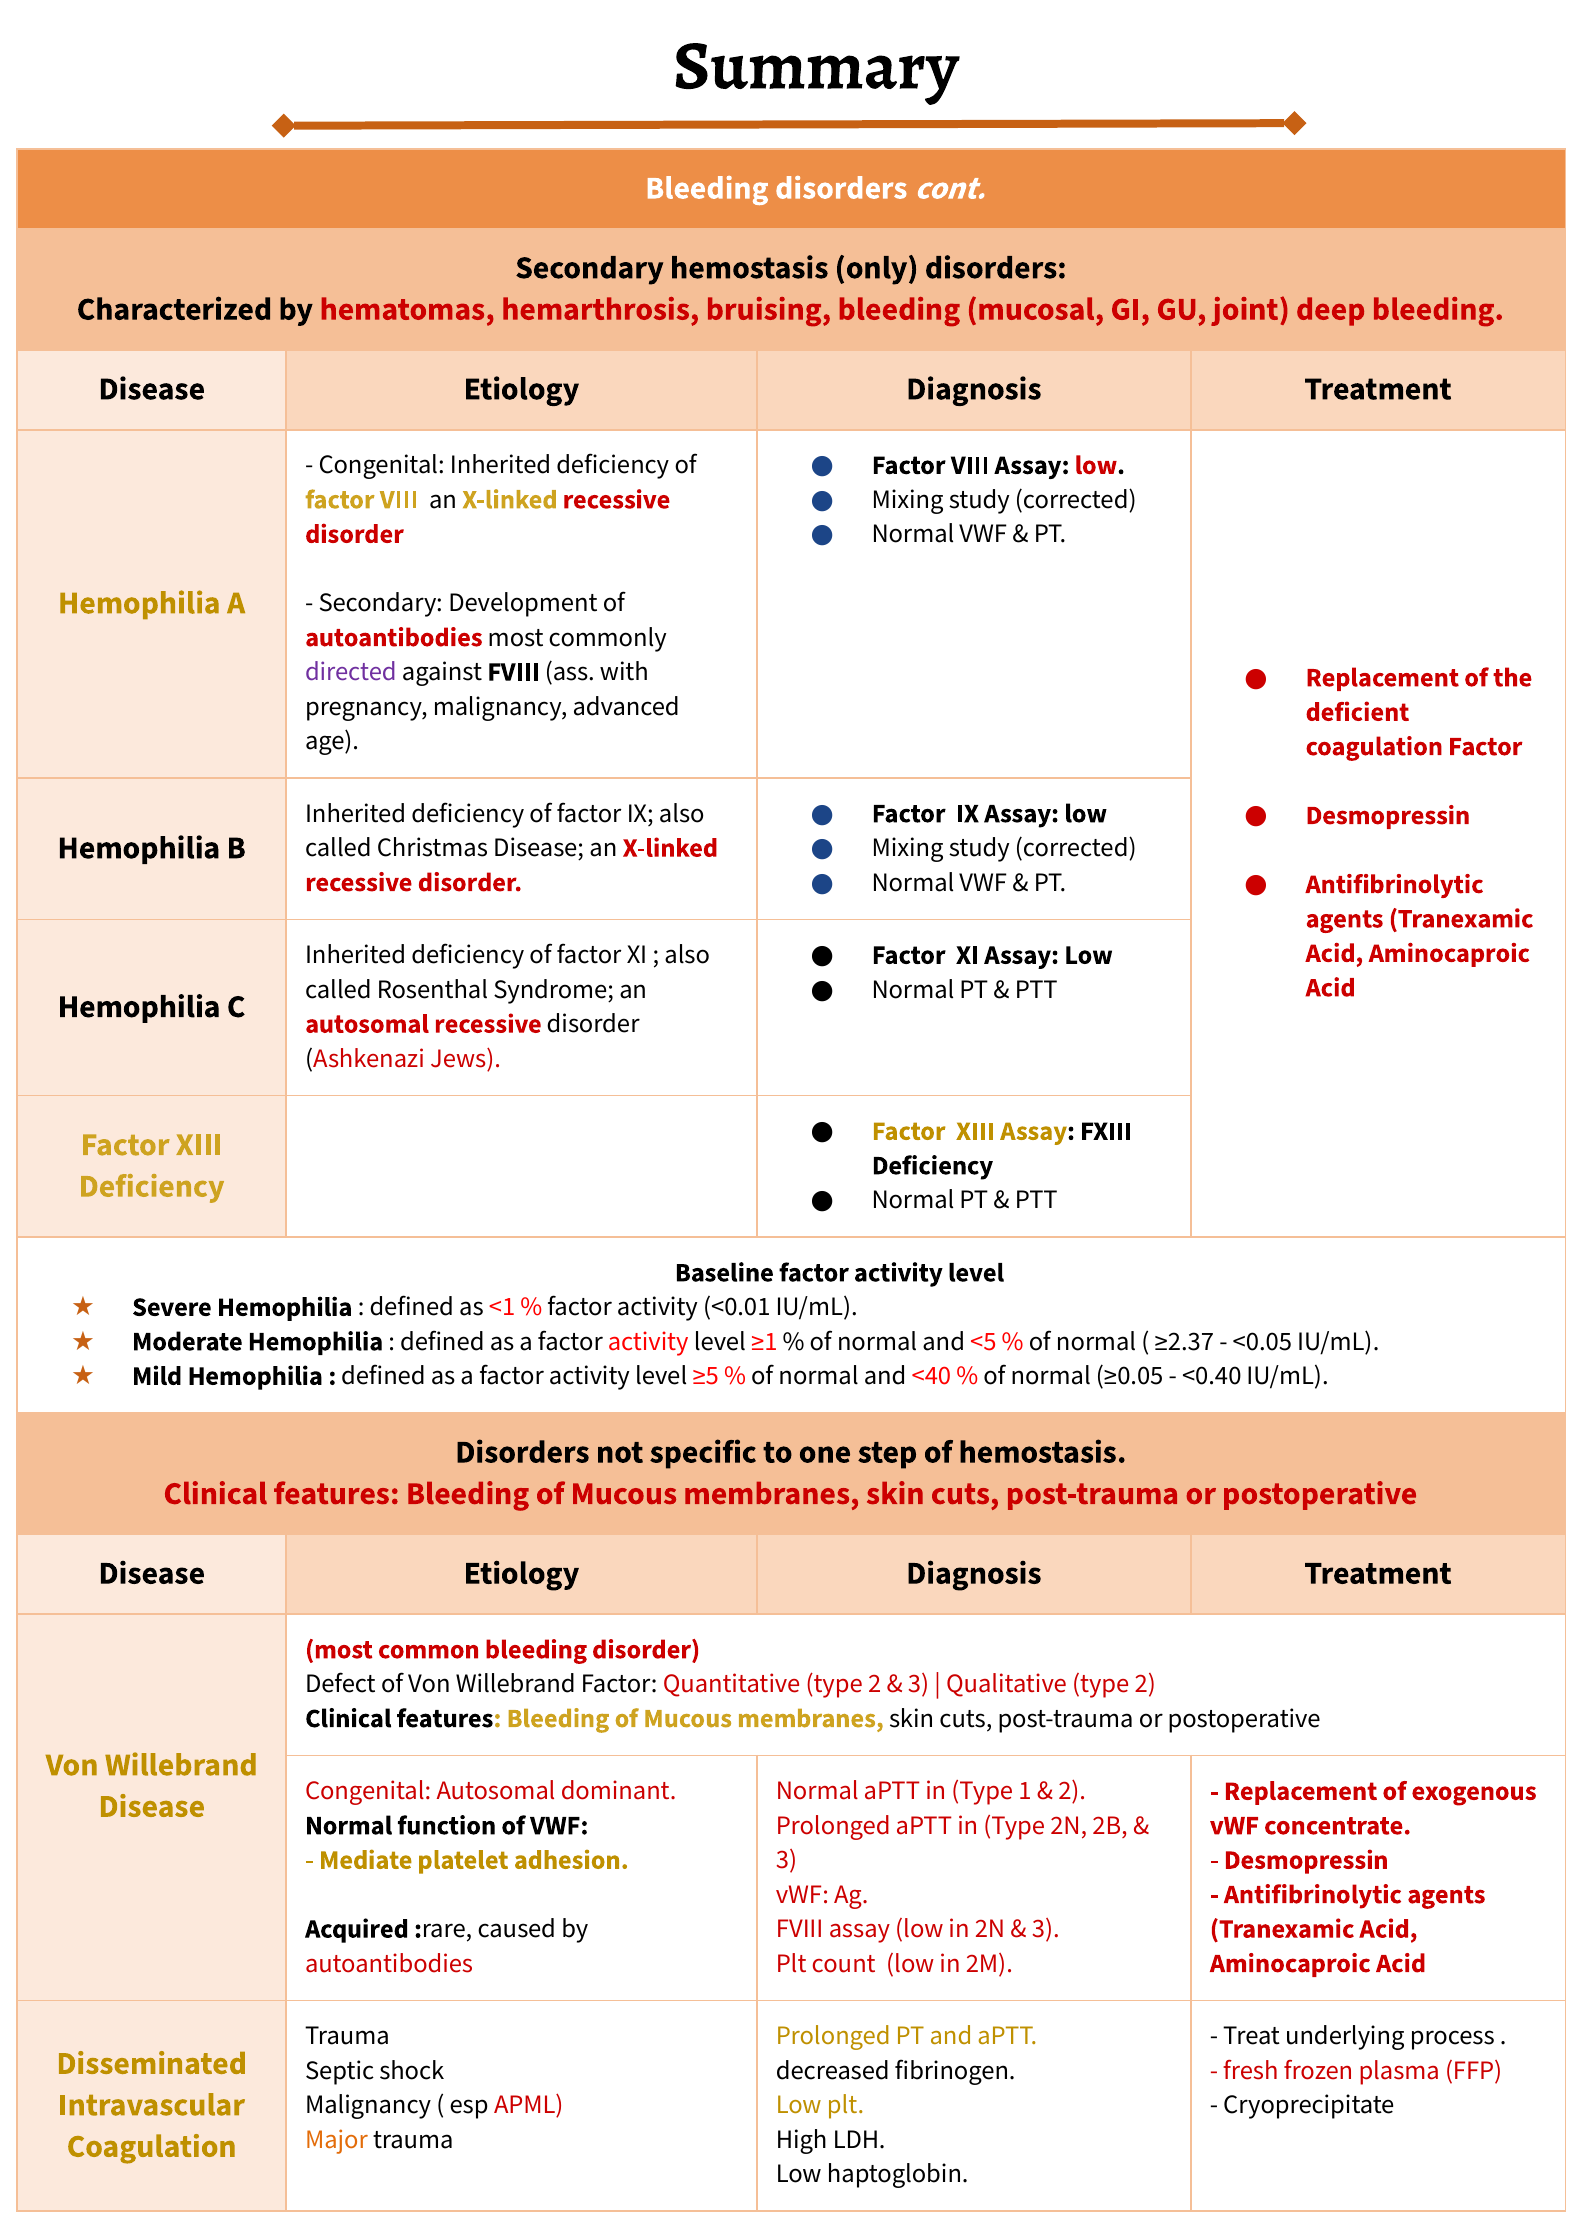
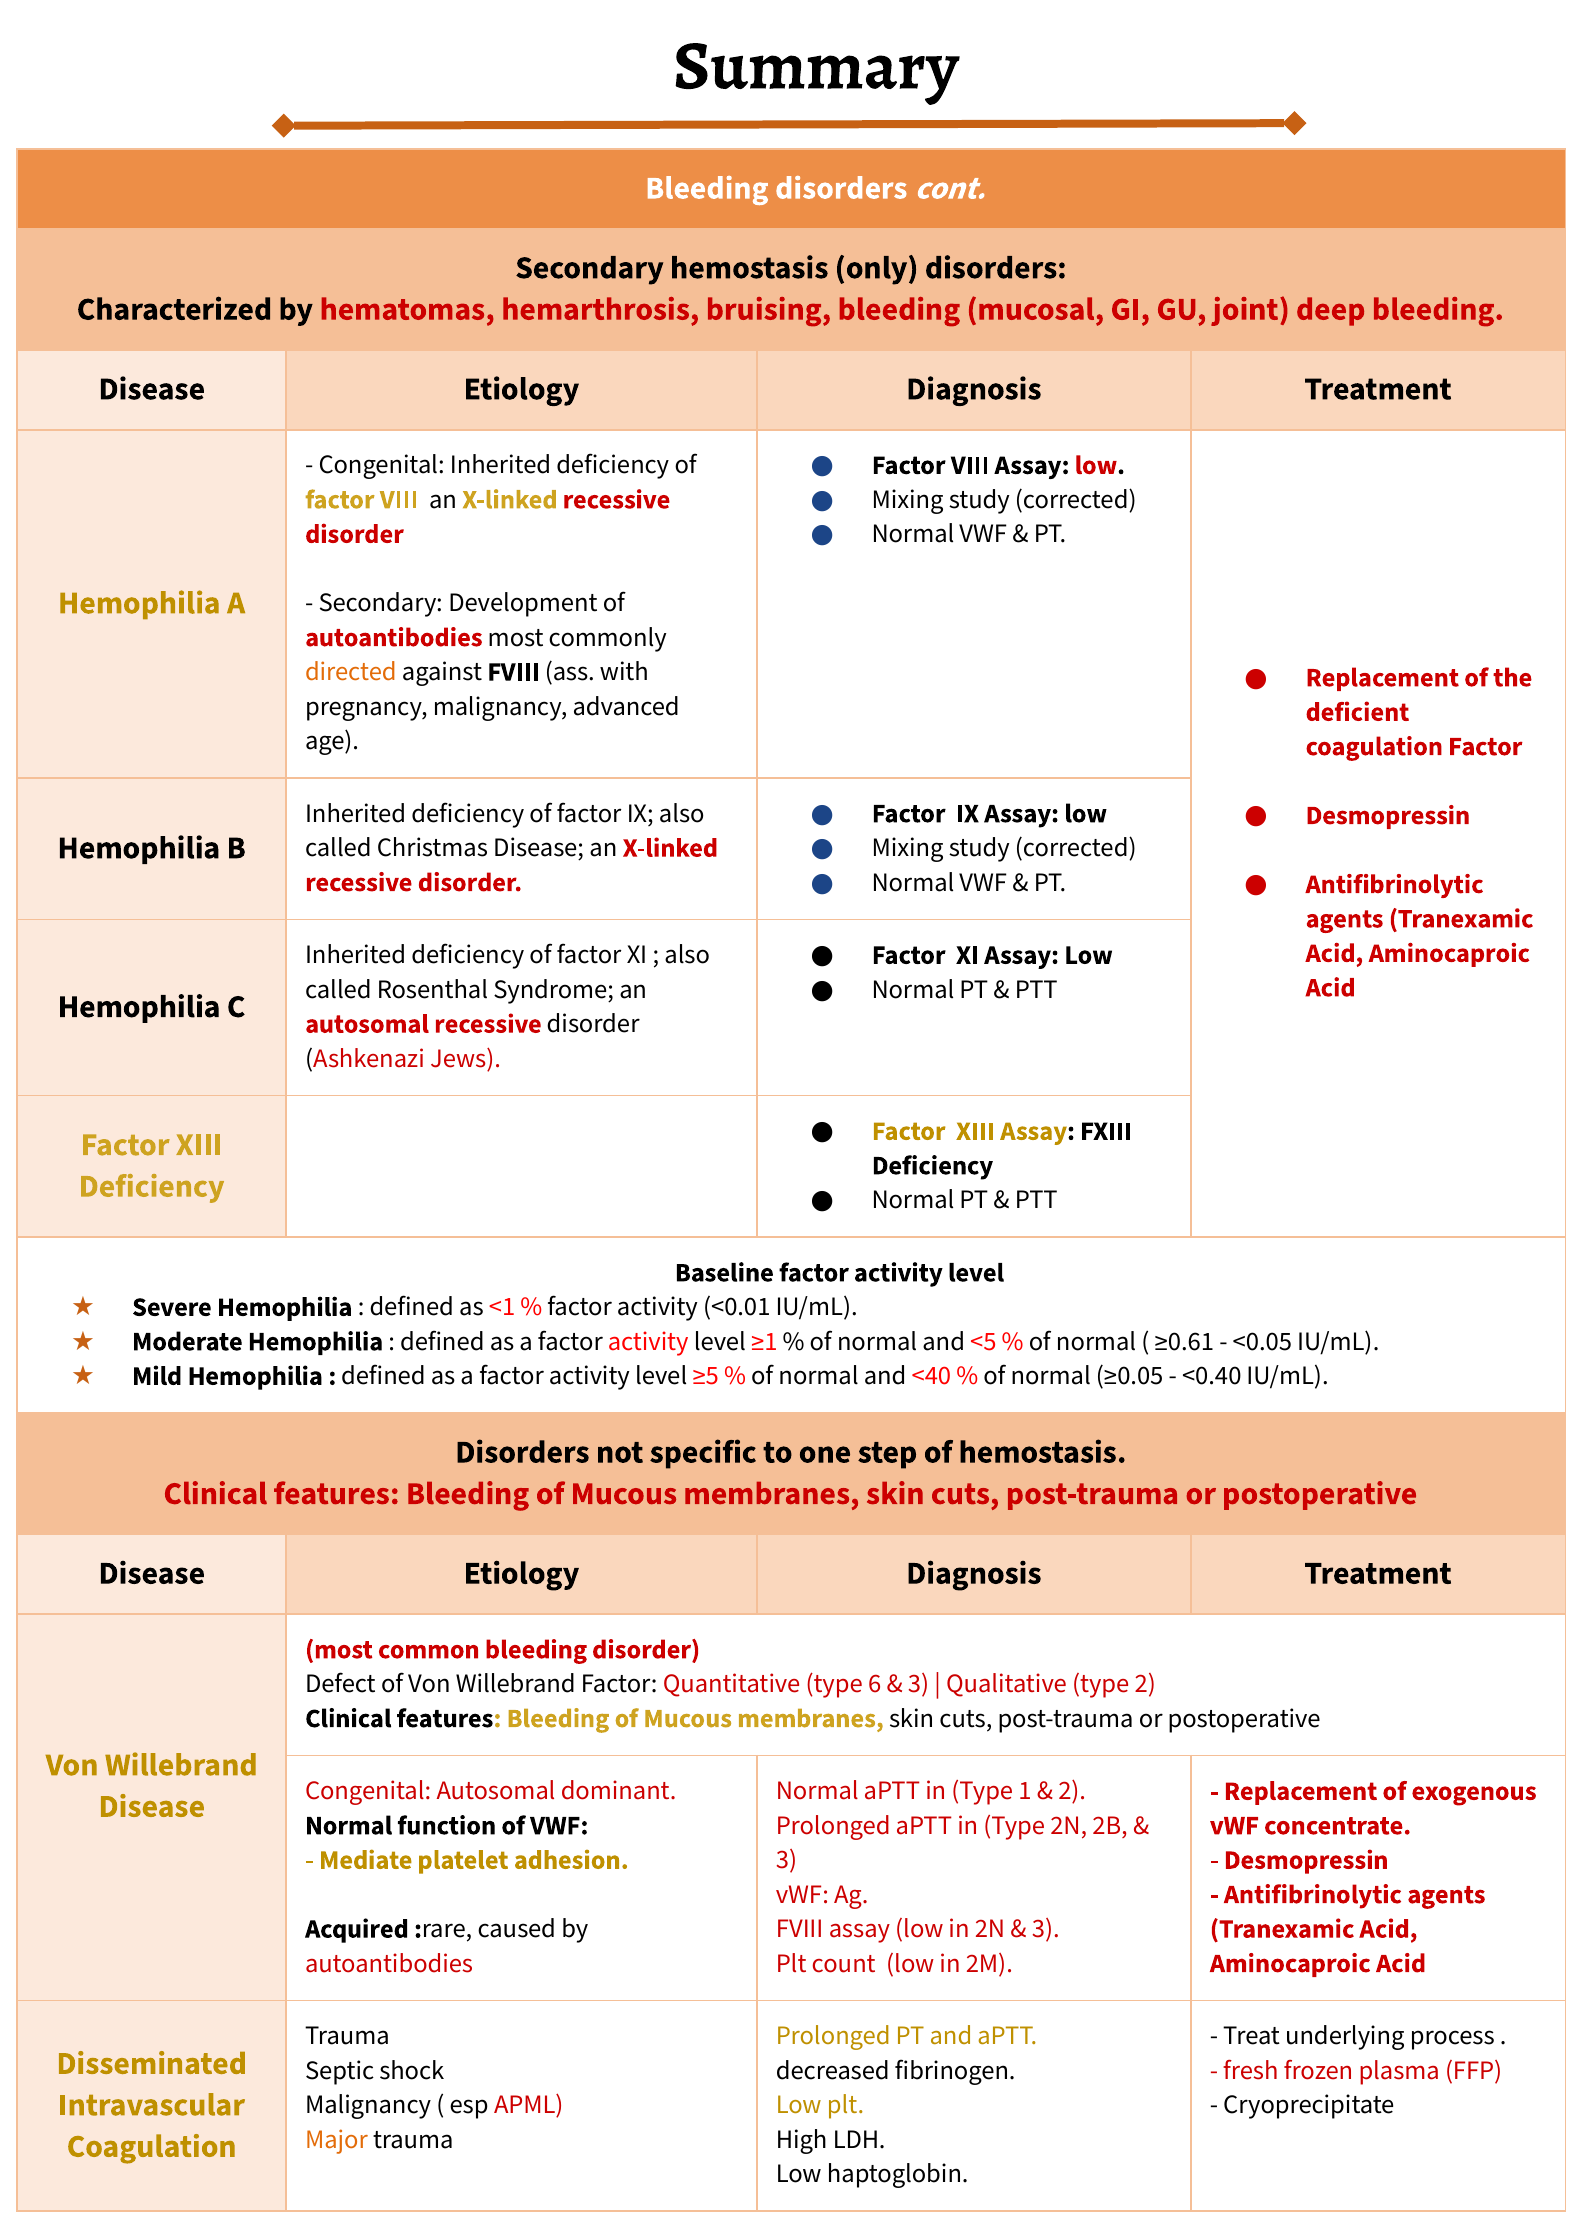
directed colour: purple -> orange
≥2.37: ≥2.37 -> ≥0.61
Quantitative type 2: 2 -> 6
